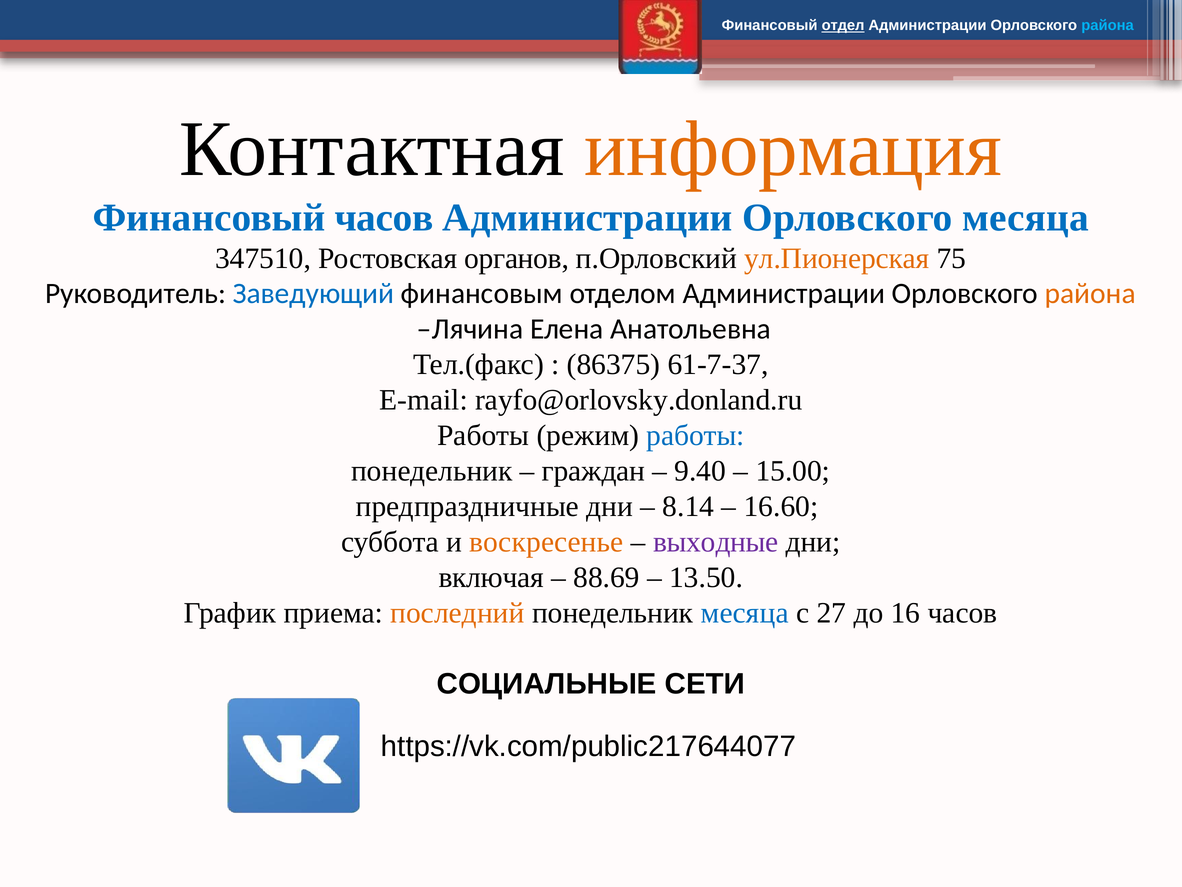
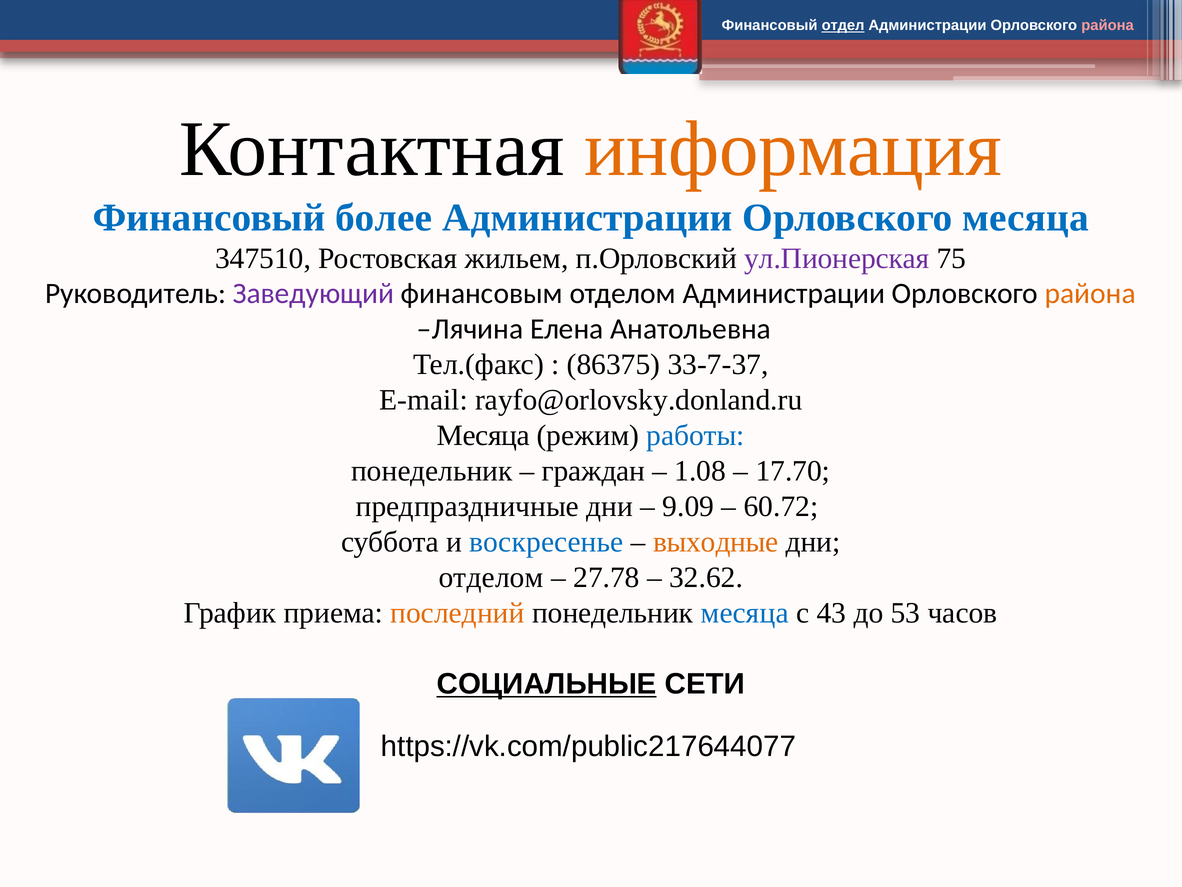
района at (1108, 26) colour: light blue -> pink
Финансовый часов: часов -> более
органов: органов -> жильем
ул.Пионерская colour: orange -> purple
Заведующий colour: blue -> purple
61-7-37: 61-7-37 -> 33-7-37
Работы at (483, 435): Работы -> Месяца
9.40: 9.40 -> 1.08
15.00: 15.00 -> 17.70
8.14: 8.14 -> 9.09
16.60: 16.60 -> 60.72
воскресенье colour: orange -> blue
выходные colour: purple -> orange
включая at (491, 577): включая -> отделом
88.69: 88.69 -> 27.78
13.50: 13.50 -> 32.62
27: 27 -> 43
16: 16 -> 53
СОЦИАЛЬНЫЕ underline: none -> present
